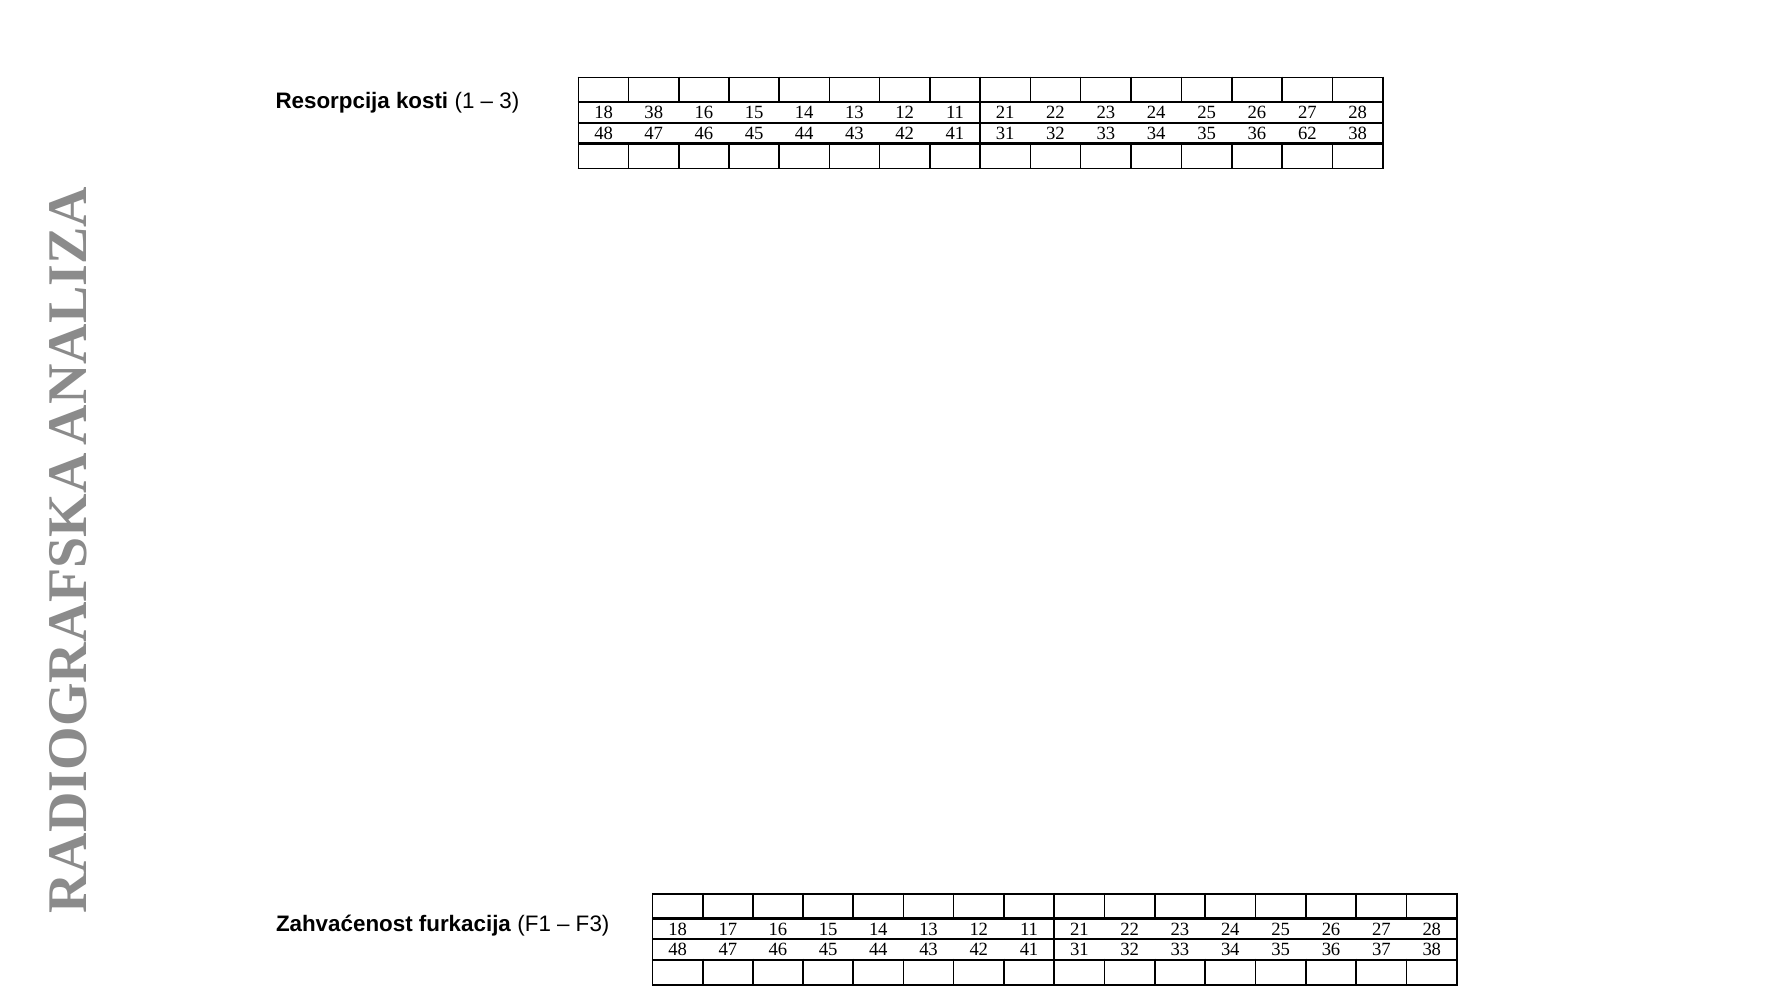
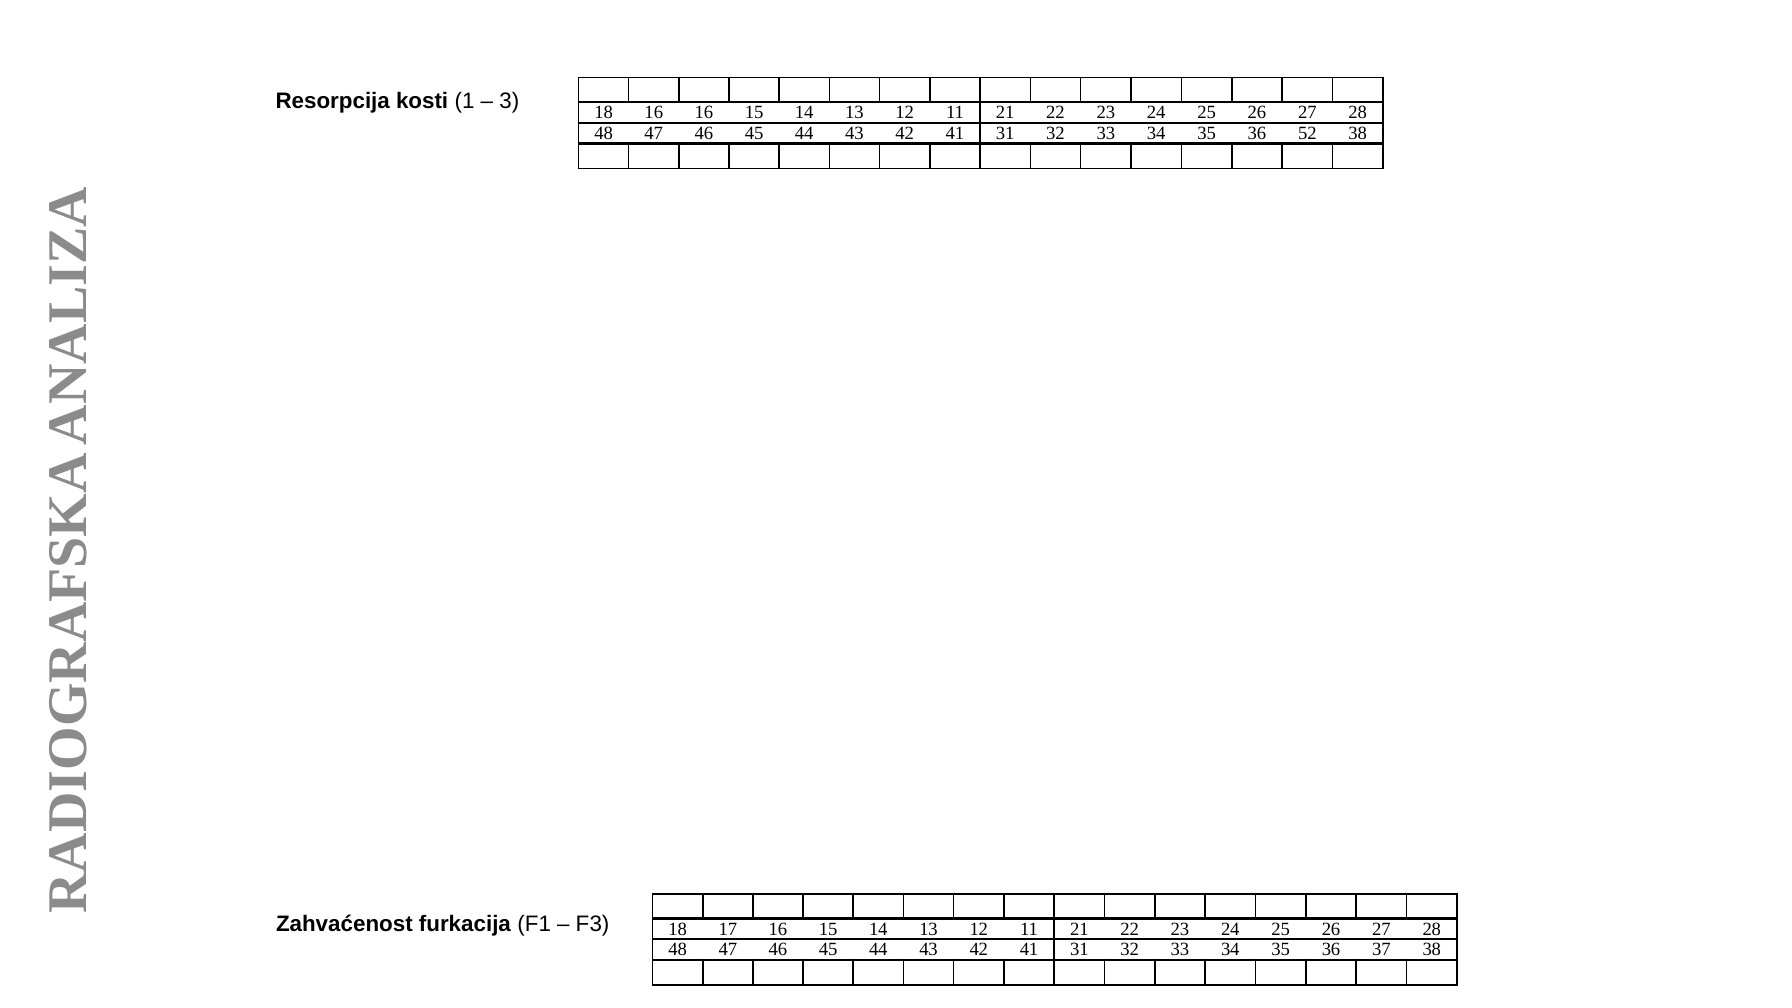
18 38: 38 -> 16
62: 62 -> 52
